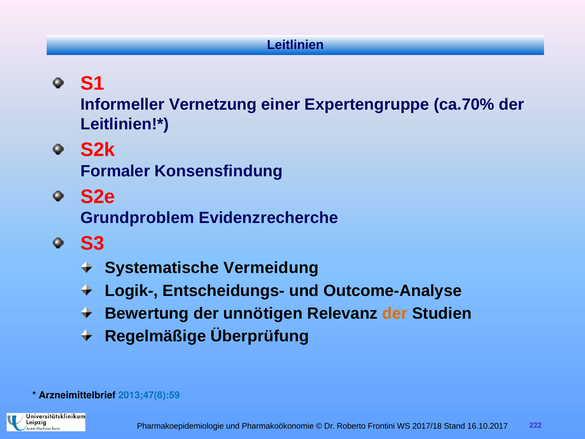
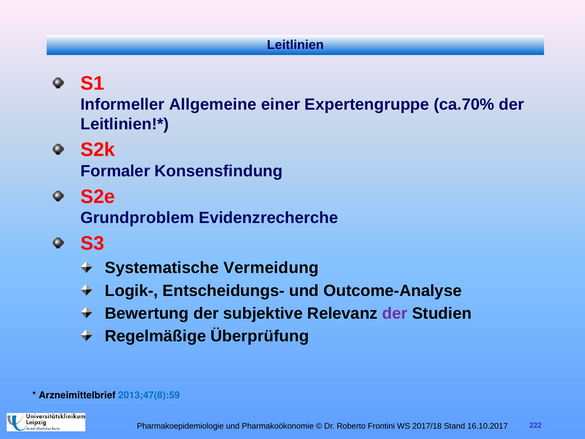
Vernetzung: Vernetzung -> Allgemeine
unnötigen: unnötigen -> subjektive
der at (395, 313) colour: orange -> purple
